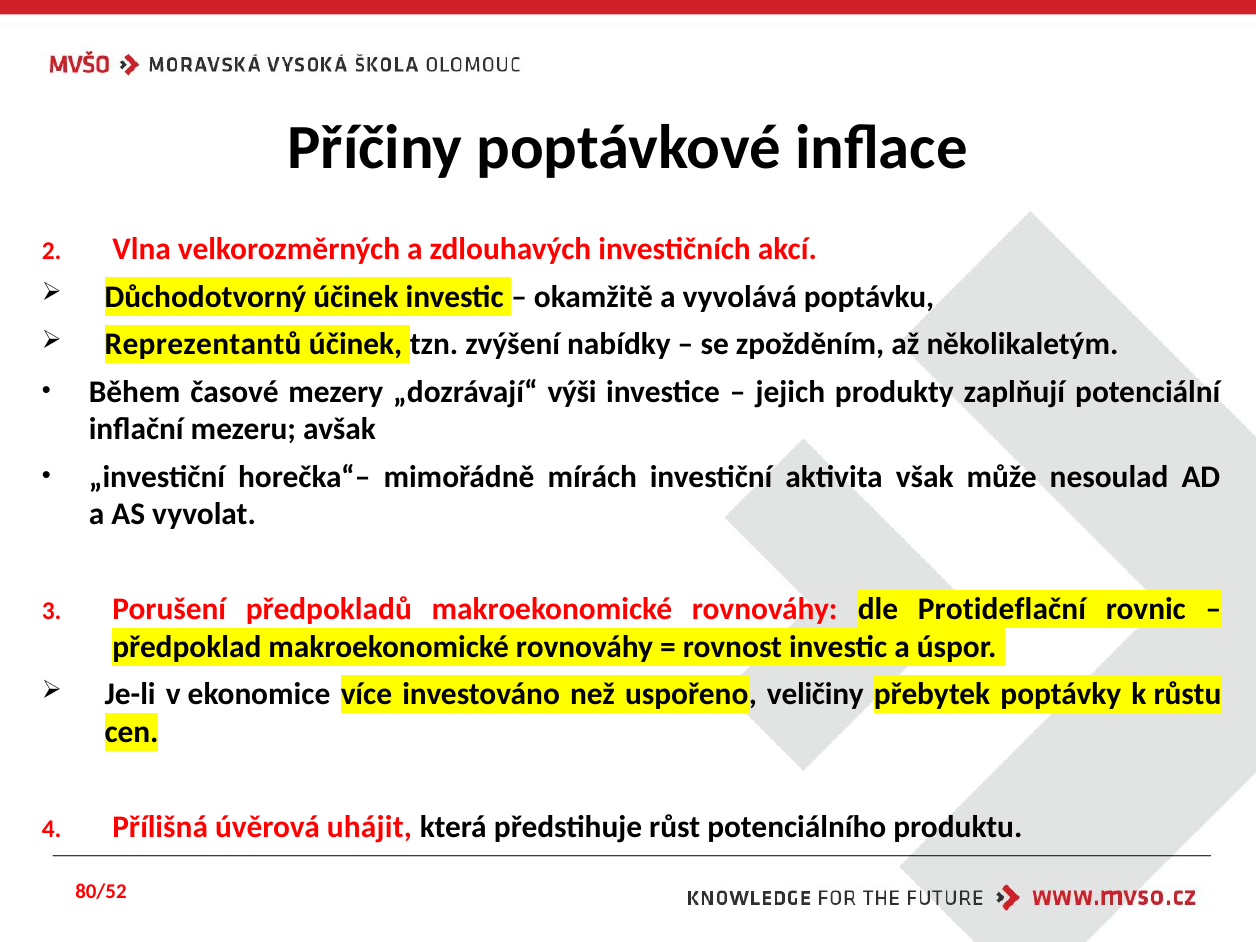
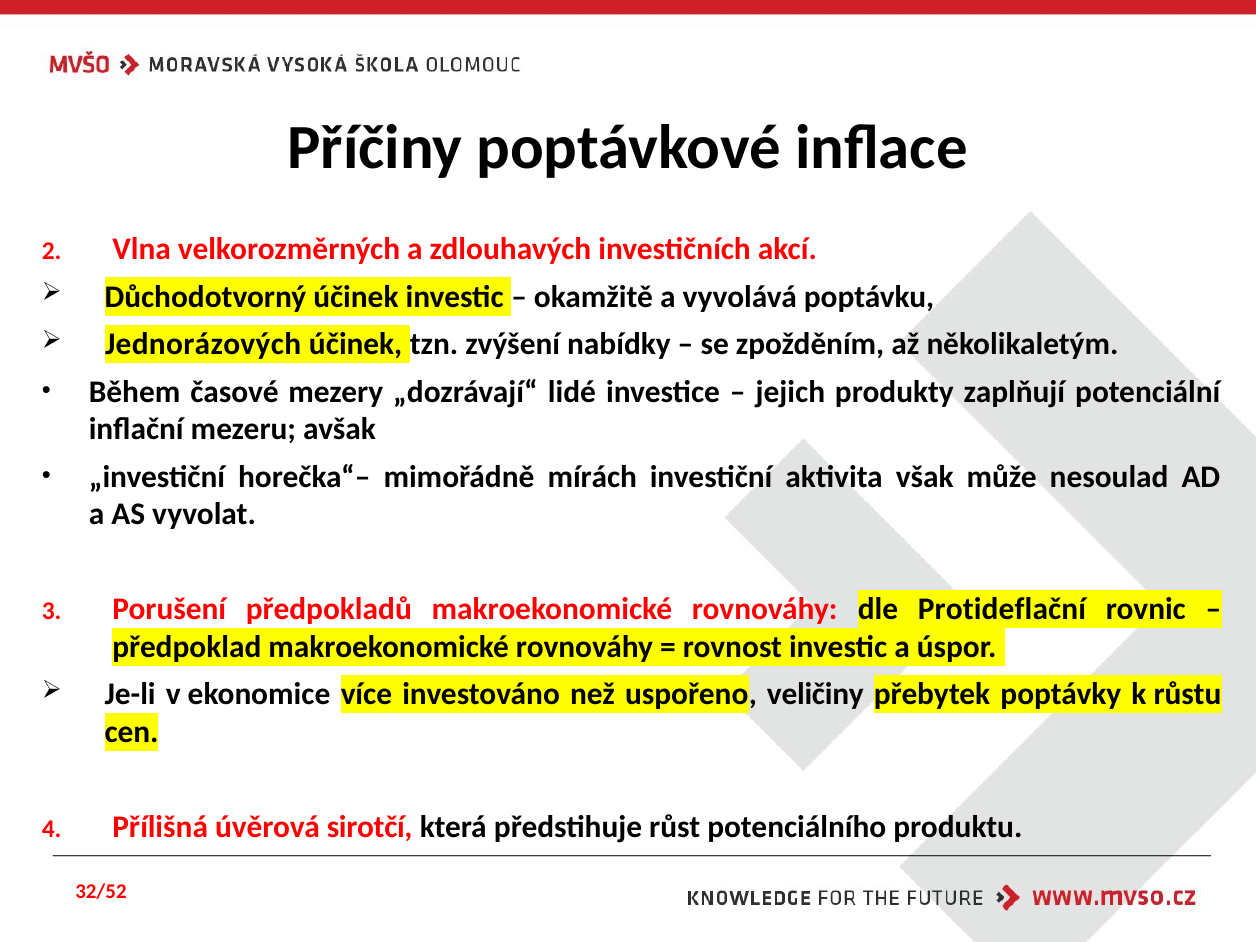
Reprezentantů: Reprezentantů -> Jednorázových
výši: výši -> lidé
uhájit: uhájit -> sirotčí
80/52: 80/52 -> 32/52
